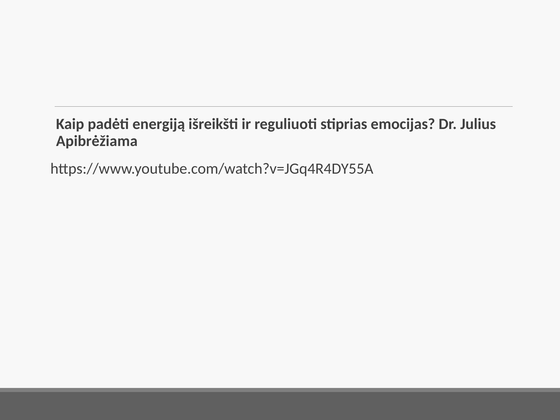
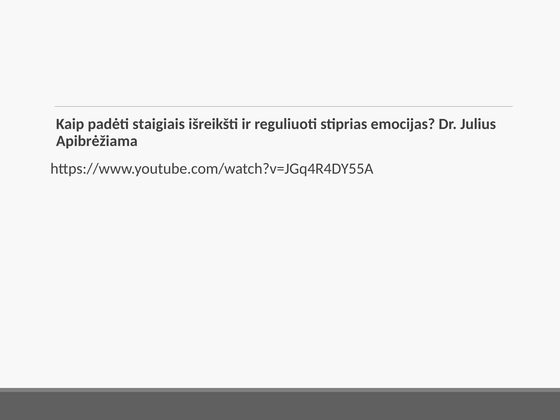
energiją: energiją -> staigiais
